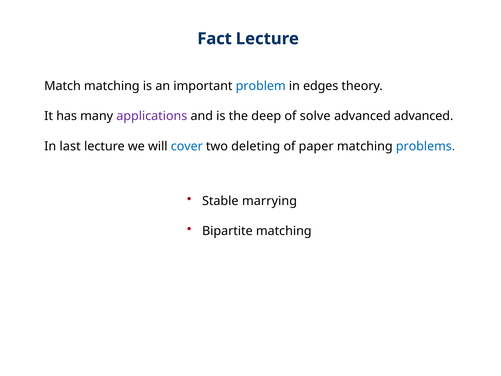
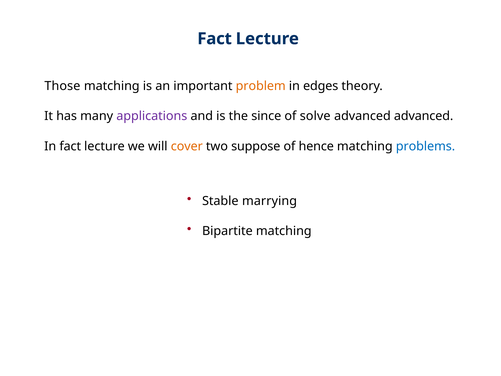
Match: Match -> Those
problem colour: blue -> orange
deep: deep -> since
In last: last -> fact
cover colour: blue -> orange
deleting: deleting -> suppose
paper: paper -> hence
